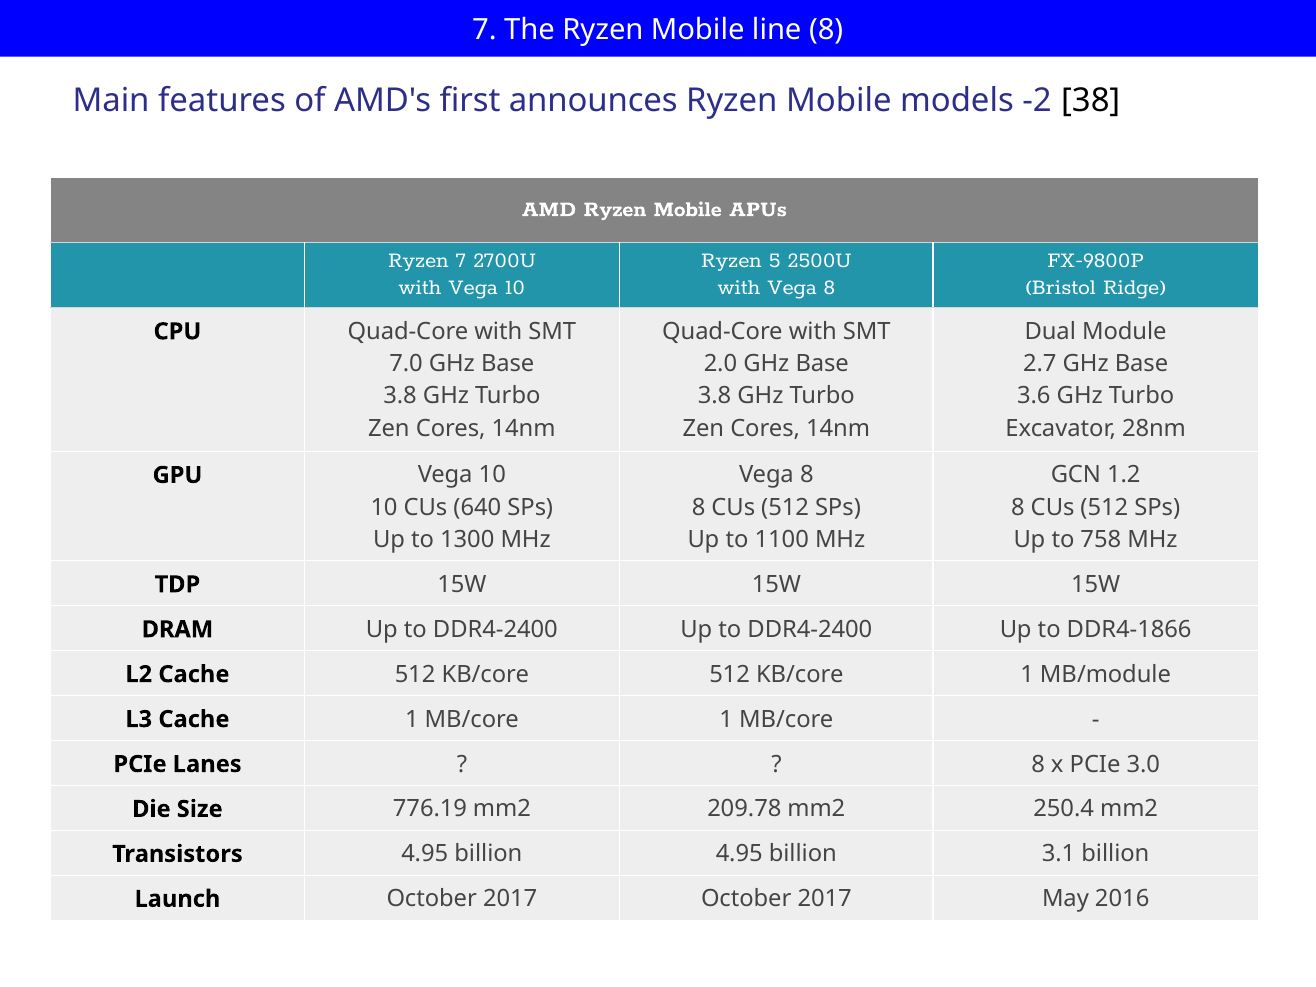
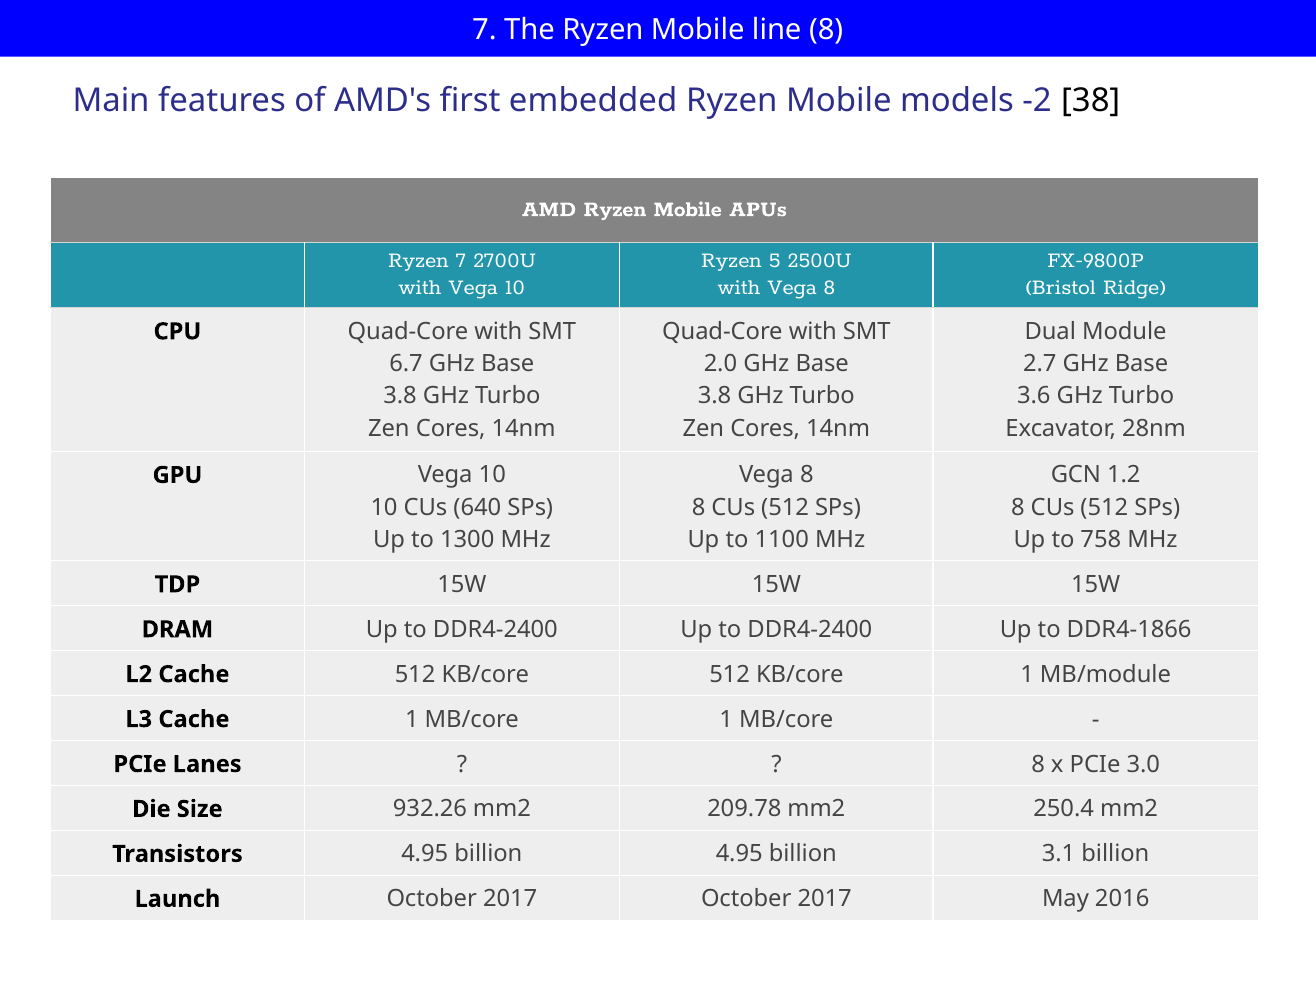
announces: announces -> embedded
7.0: 7.0 -> 6.7
776.19: 776.19 -> 932.26
